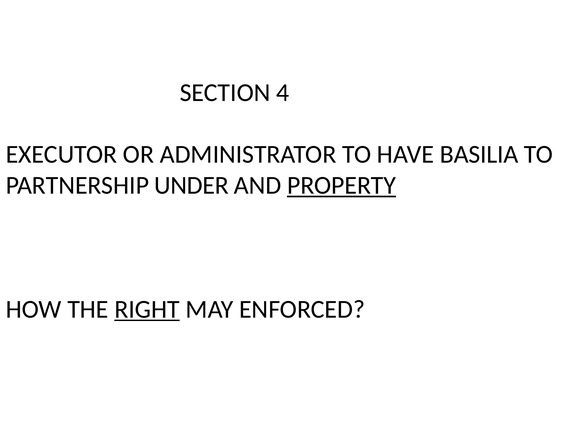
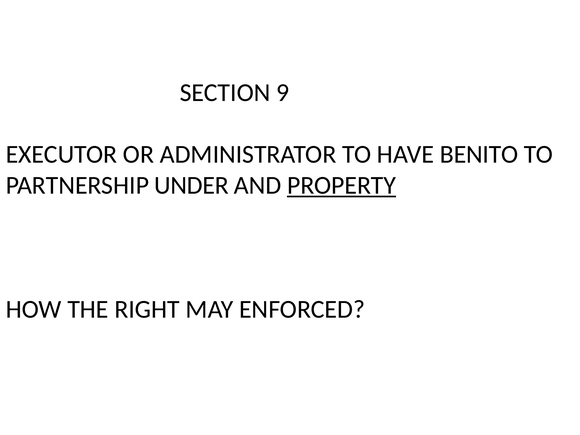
4: 4 -> 9
BASILIA: BASILIA -> BENITO
RIGHT underline: present -> none
